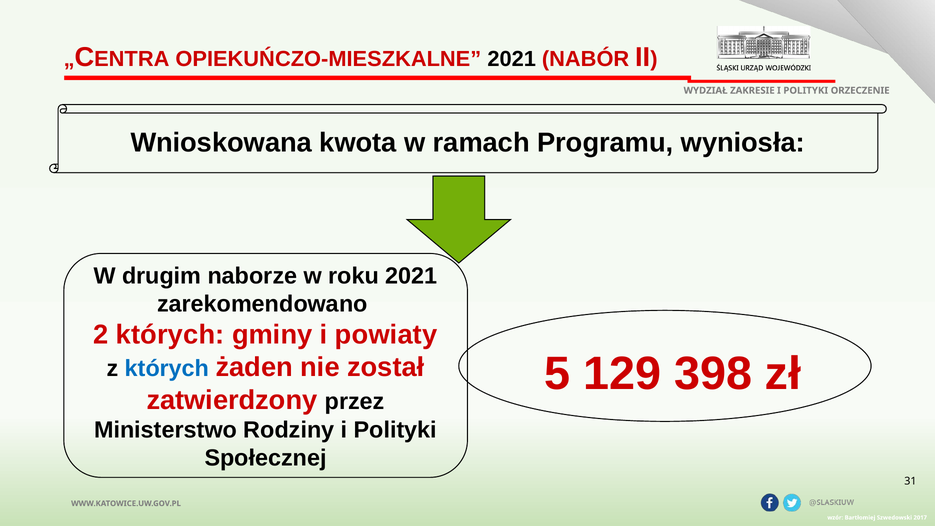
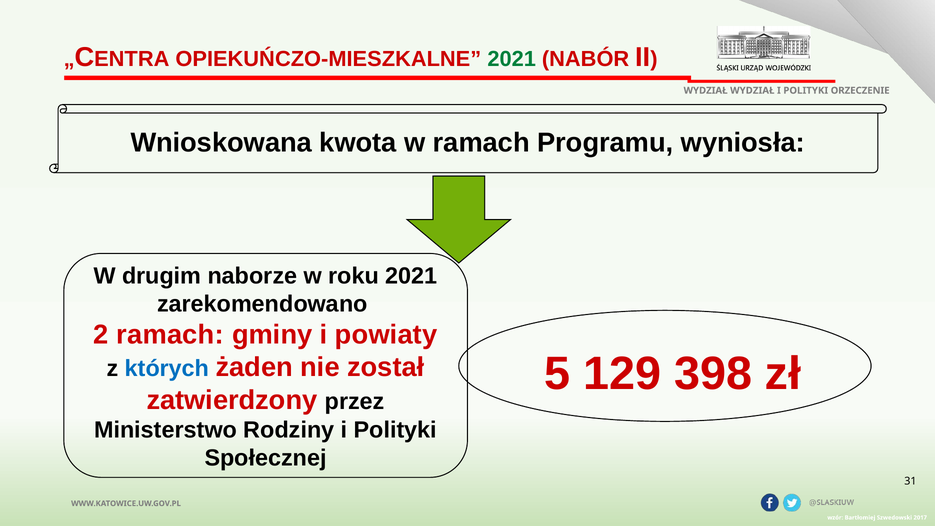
2021 at (512, 59) colour: black -> green
WYDZIAŁ ZAKRESIE: ZAKRESIE -> WYDZIAŁ
2 których: których -> ramach
